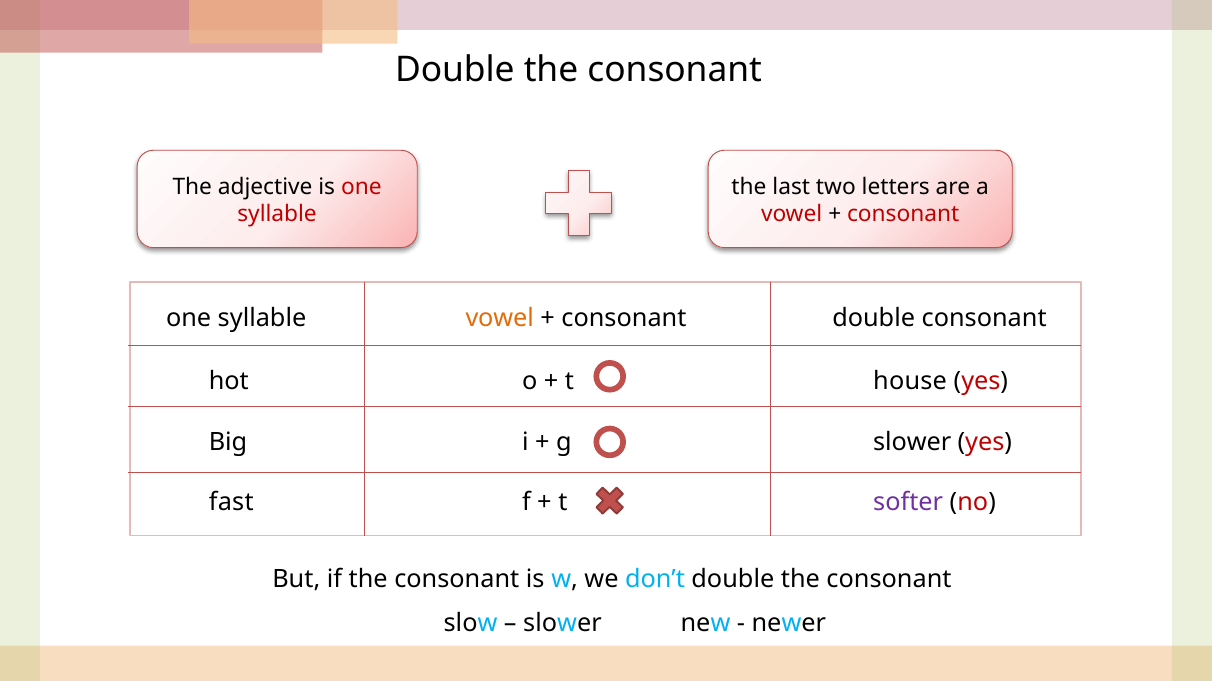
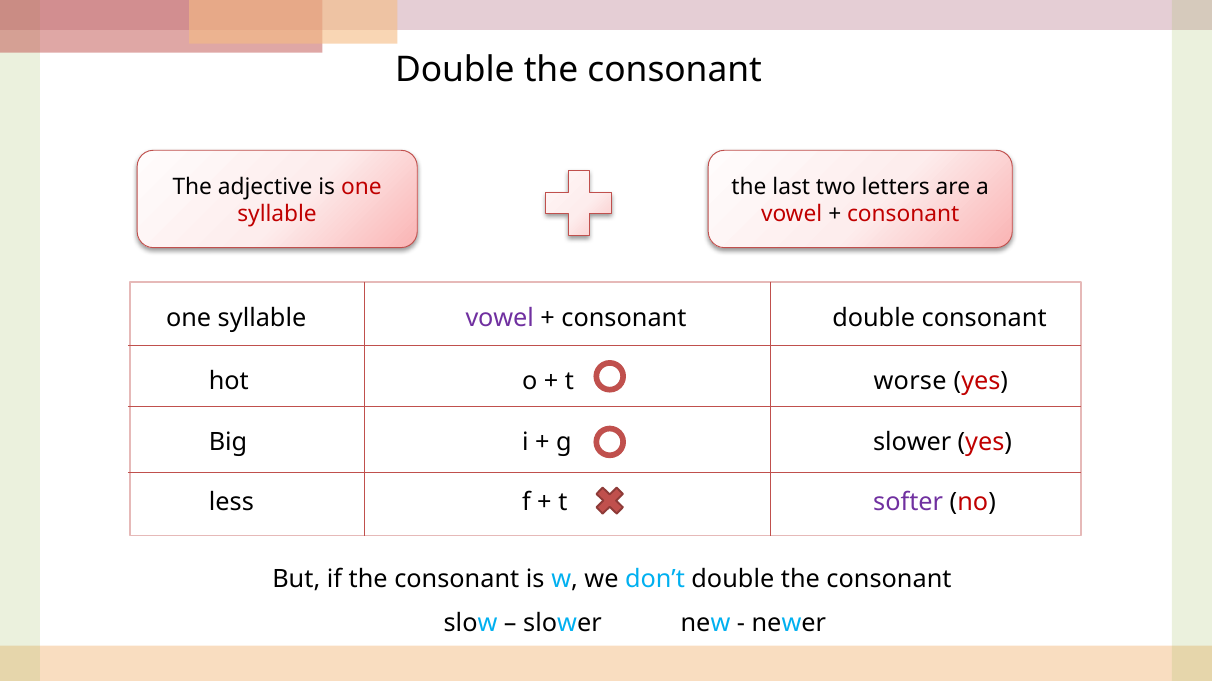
vowel at (500, 318) colour: orange -> purple
house: house -> worse
fast: fast -> less
